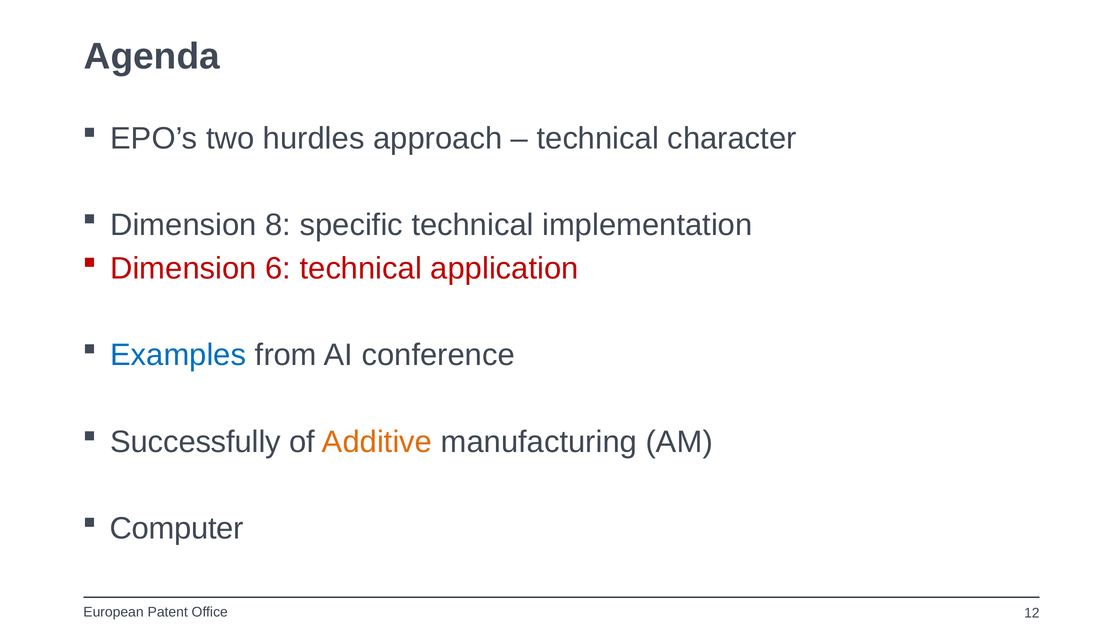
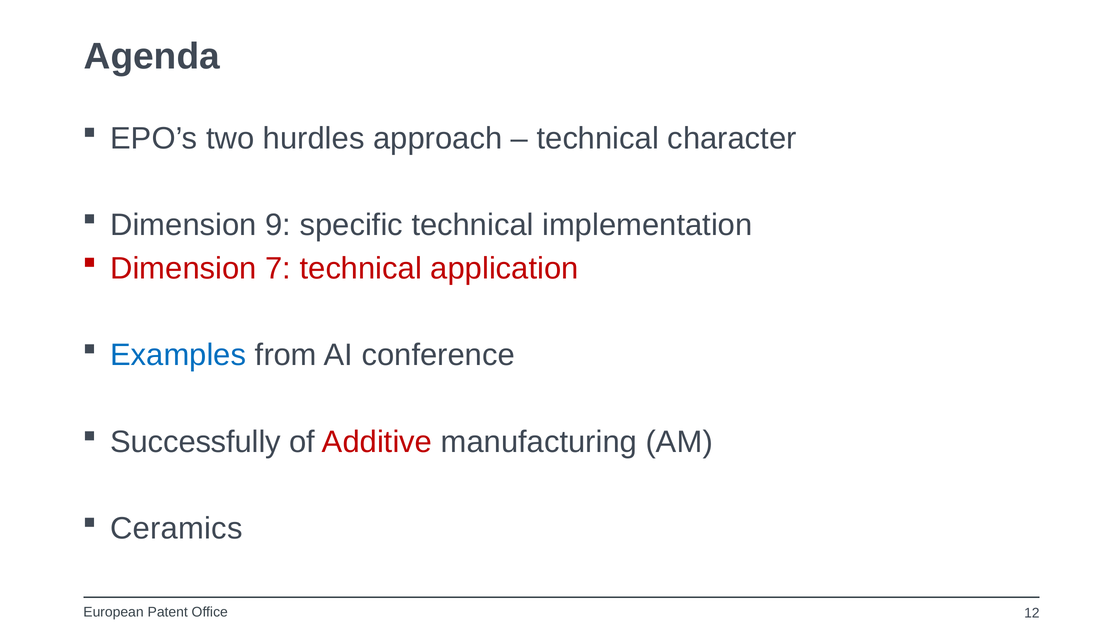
8: 8 -> 9
6: 6 -> 7
Additive colour: orange -> red
Computer: Computer -> Ceramics
